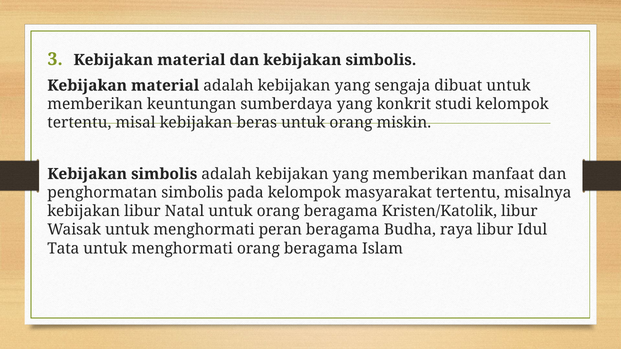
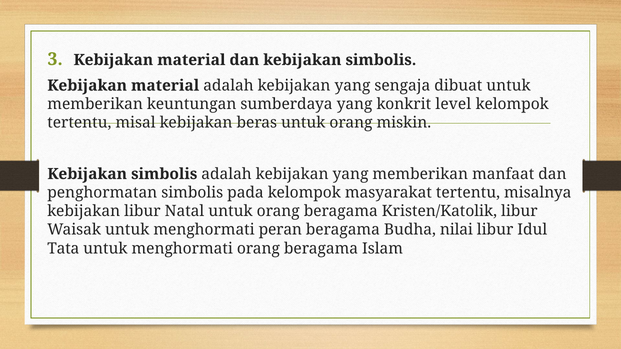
studi: studi -> level
raya: raya -> nilai
